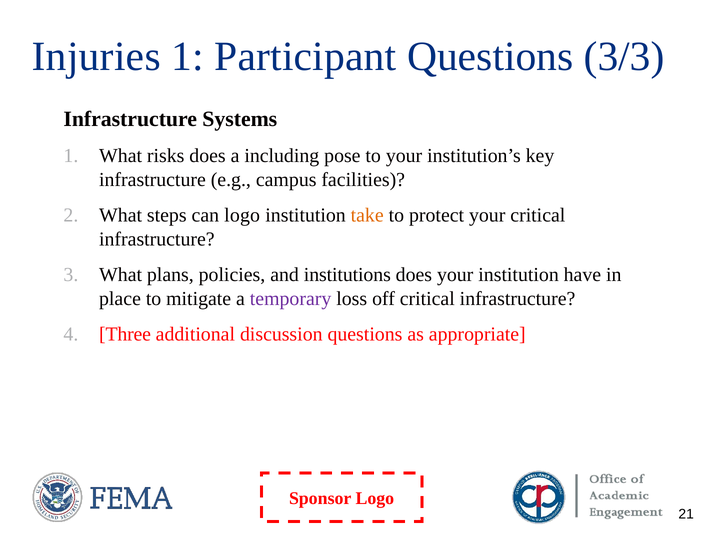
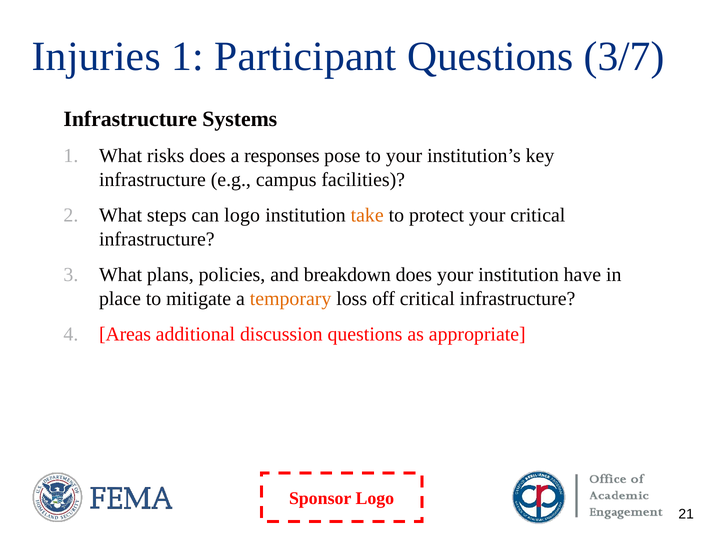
3/3: 3/3 -> 3/7
including: including -> responses
institutions: institutions -> breakdown
temporary colour: purple -> orange
Three: Three -> Areas
